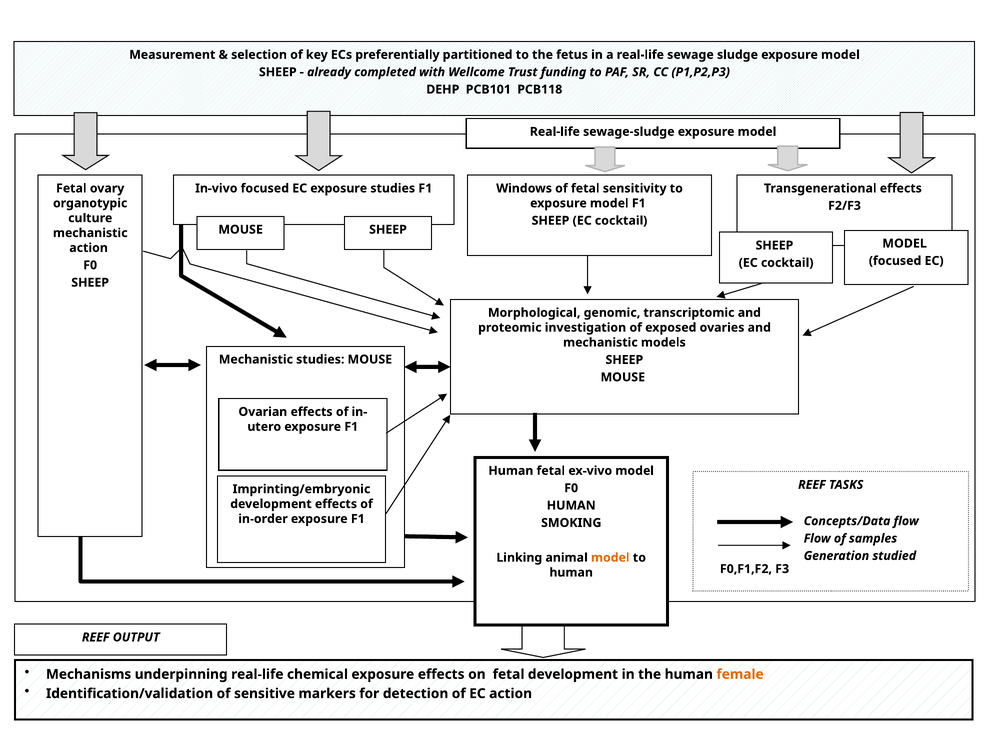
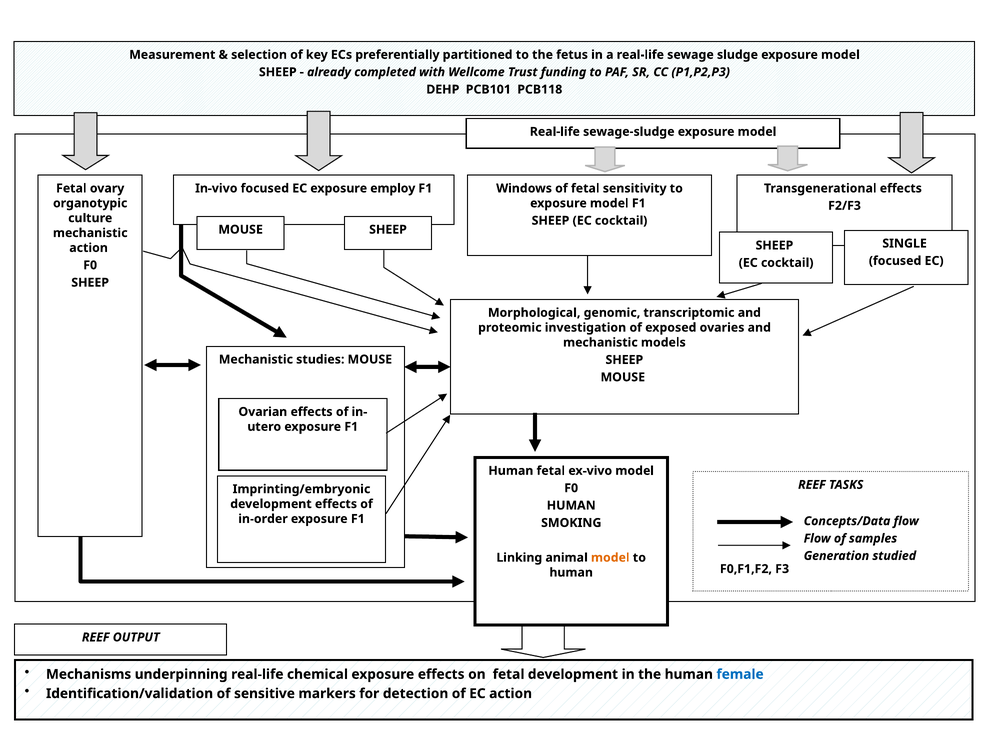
exposure studies: studies -> employ
MODEL at (905, 243): MODEL -> SINGLE
female colour: orange -> blue
